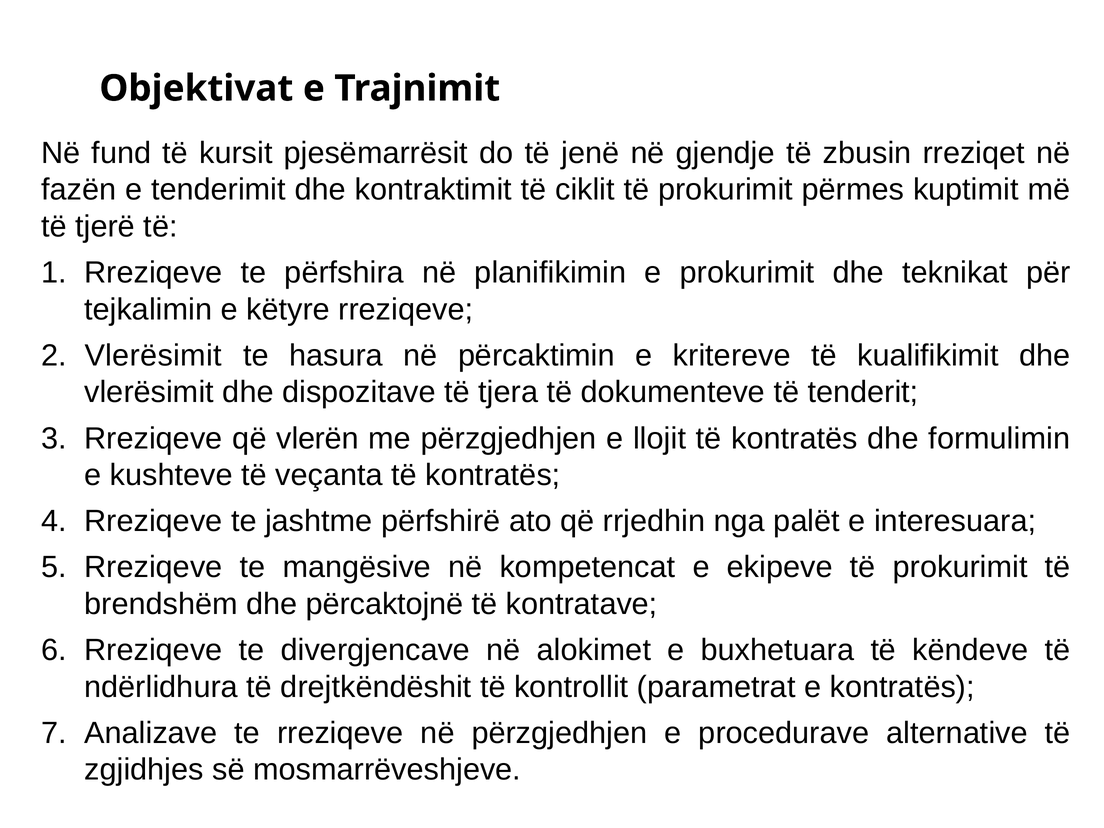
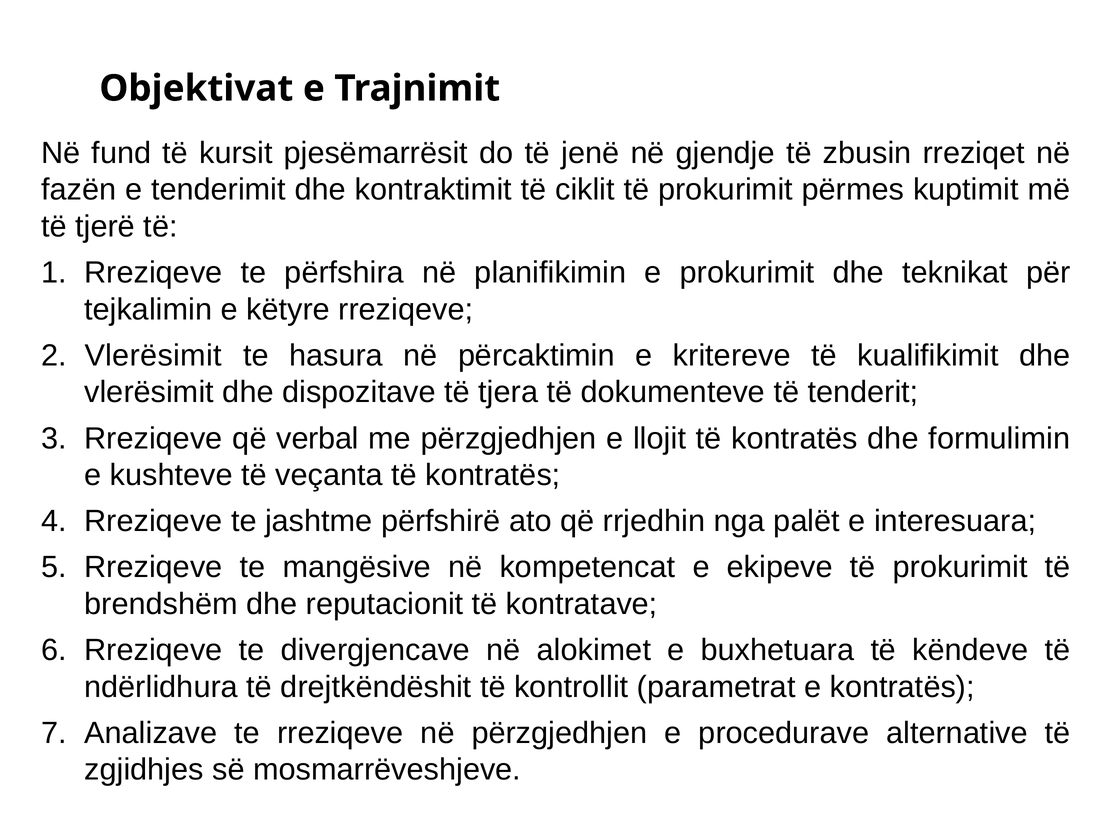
vlerën: vlerën -> verbal
përcaktojnë: përcaktojnë -> reputacionit
